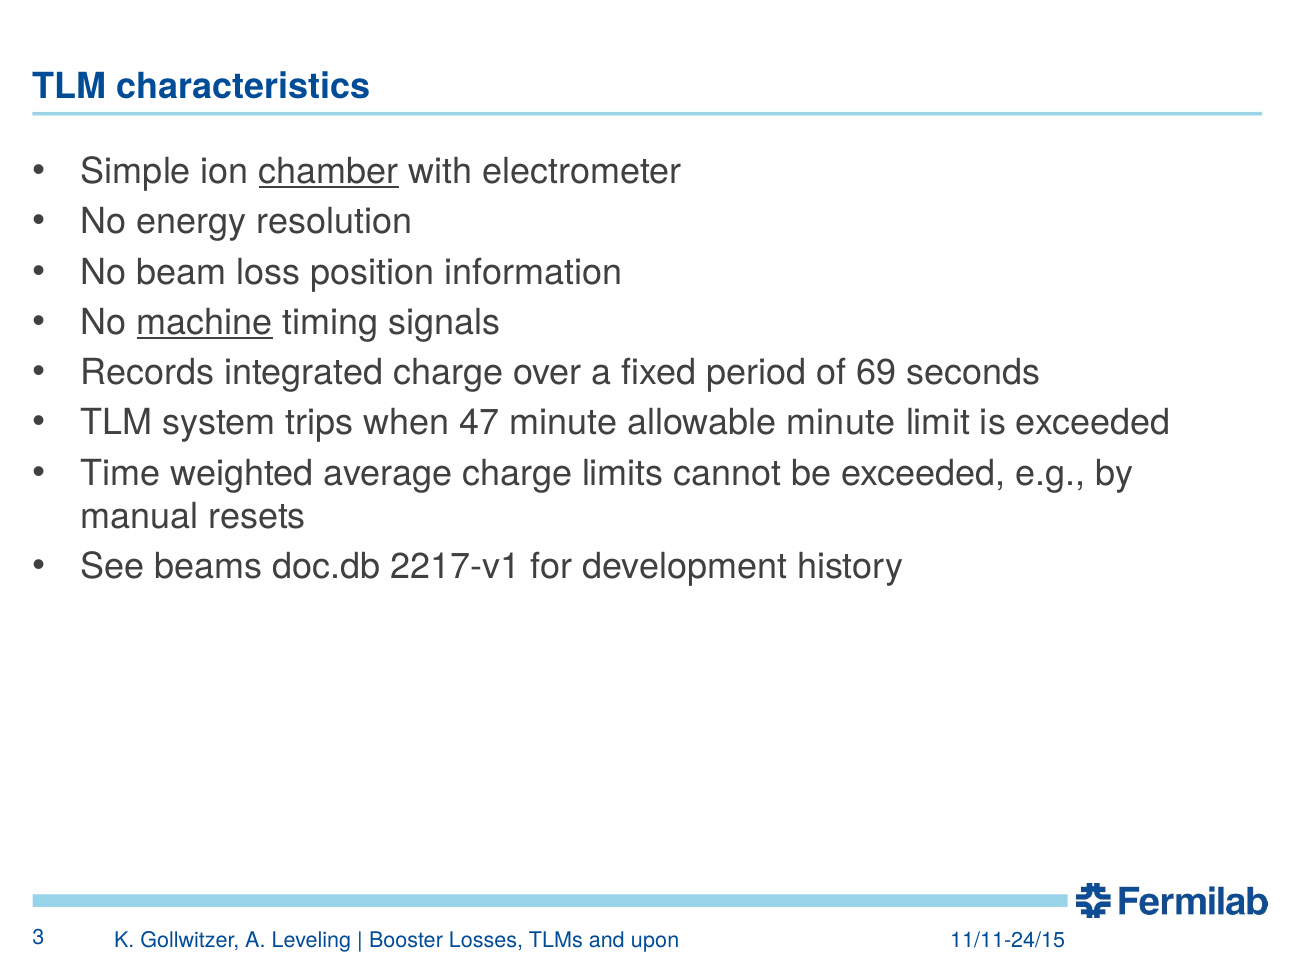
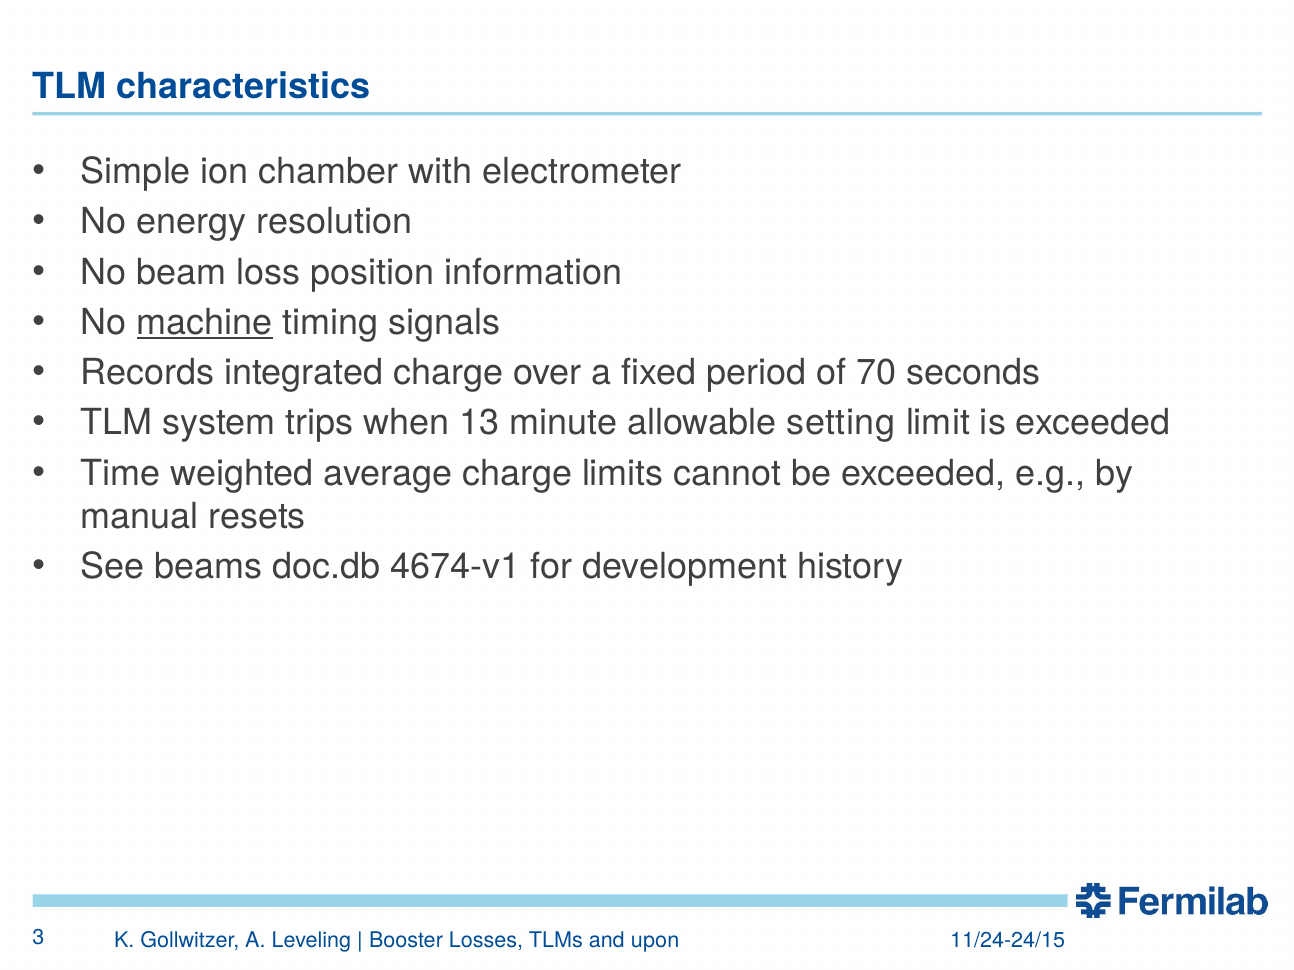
chamber underline: present -> none
69: 69 -> 70
47: 47 -> 13
allowable minute: minute -> setting
2217-v1: 2217-v1 -> 4674-v1
11/11-24/15: 11/11-24/15 -> 11/24-24/15
